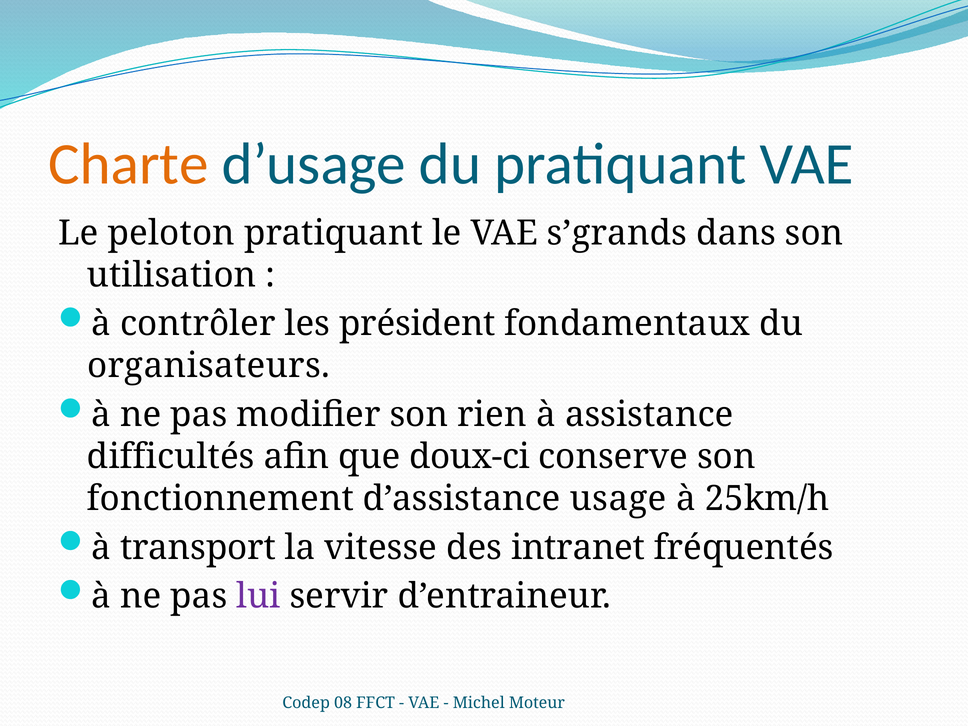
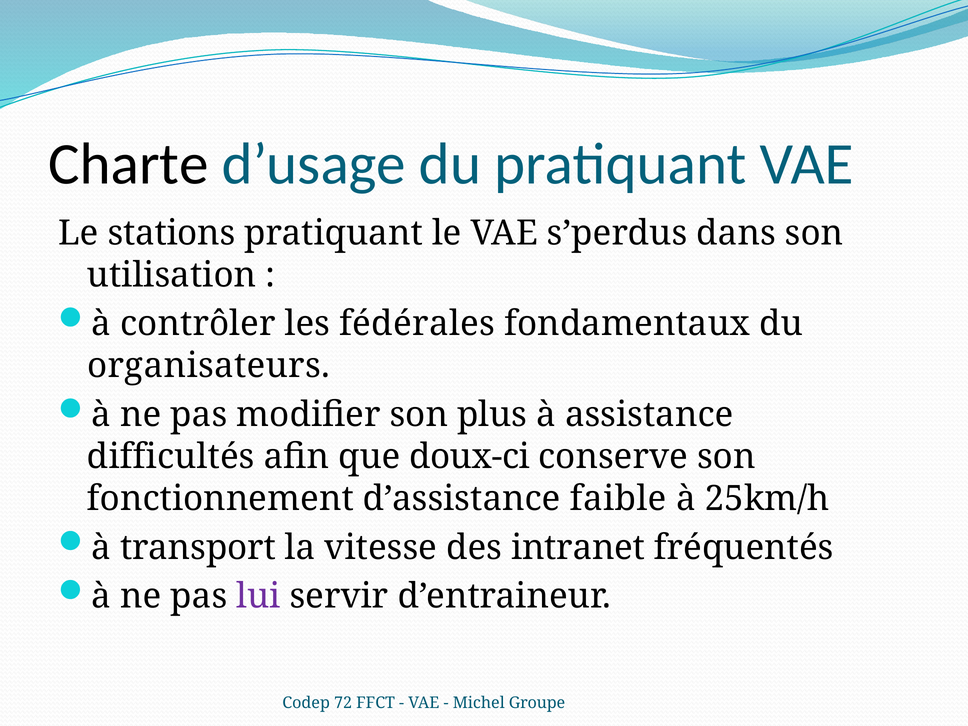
Charte colour: orange -> black
peloton: peloton -> stations
s’grands: s’grands -> s’perdus
président: président -> fédérales
rien: rien -> plus
usage: usage -> faible
08: 08 -> 72
Moteur: Moteur -> Groupe
